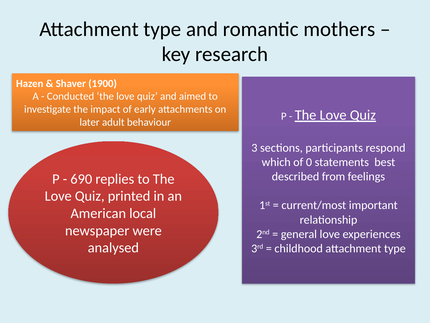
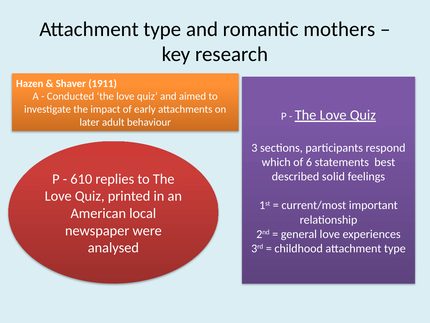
1900: 1900 -> 1911
0: 0 -> 6
from: from -> solid
690: 690 -> 610
